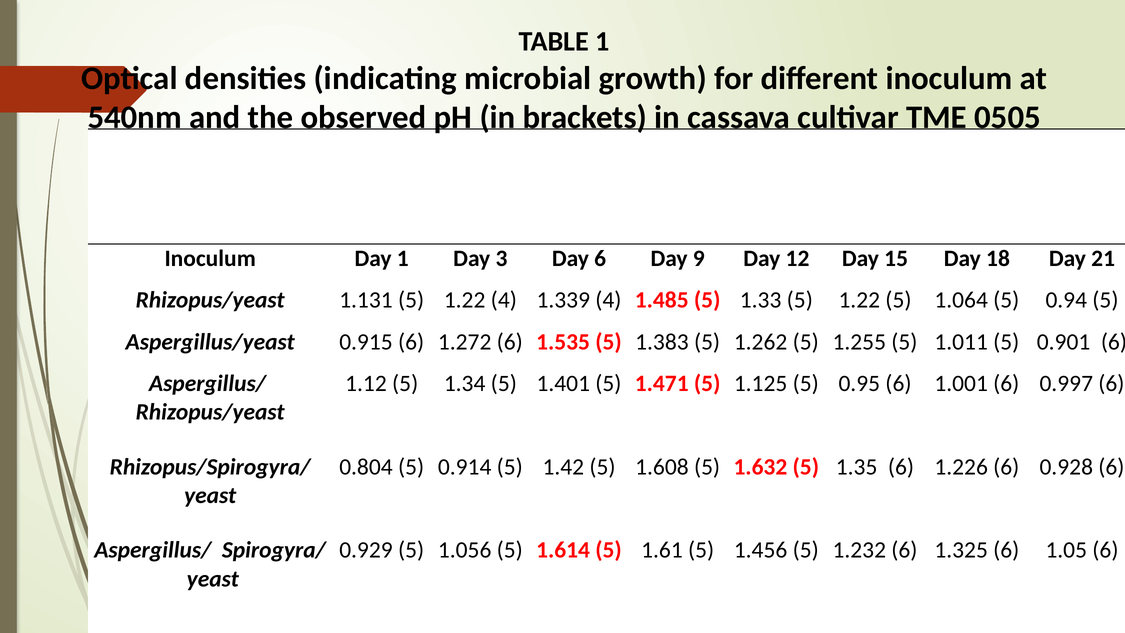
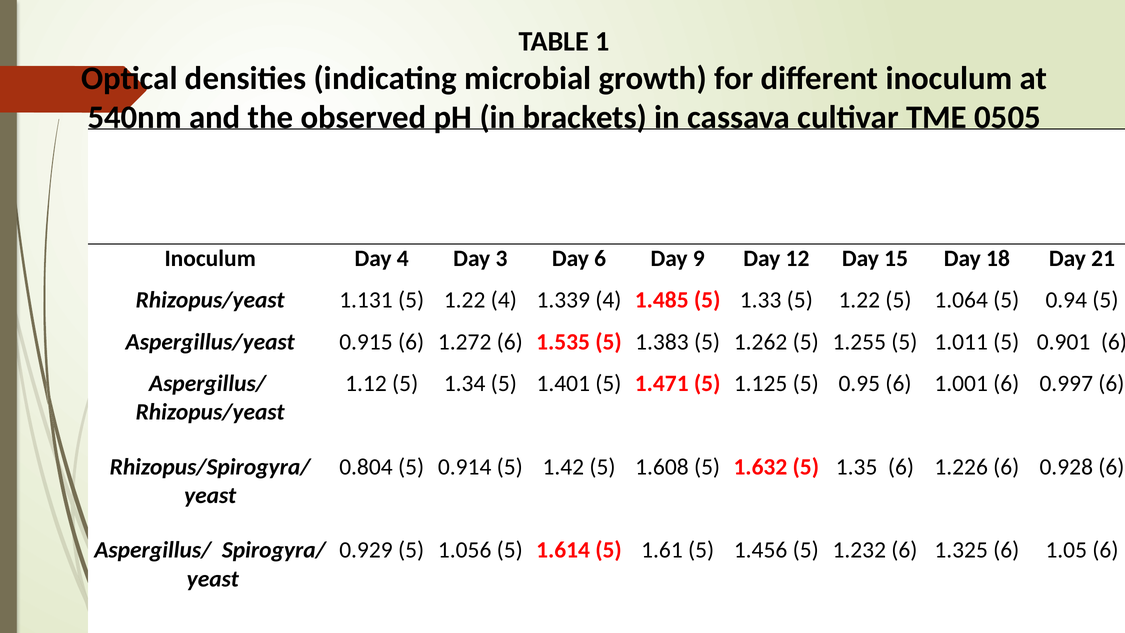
Day 1: 1 -> 4
